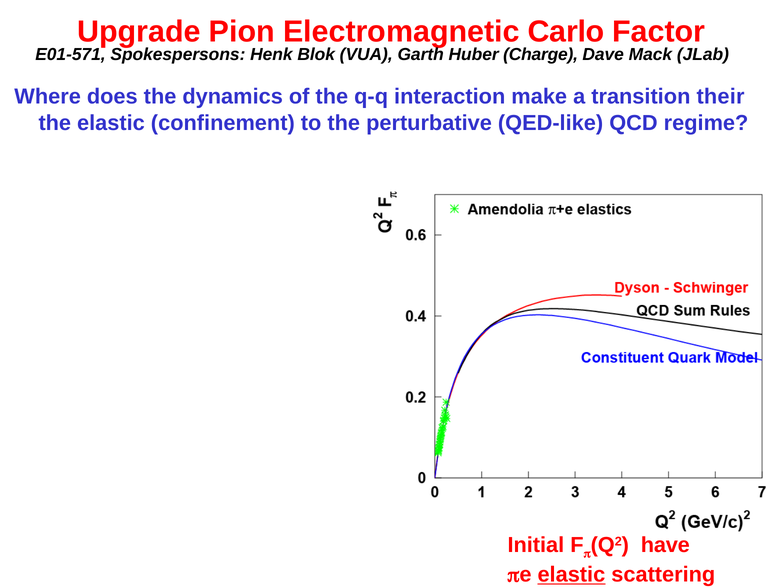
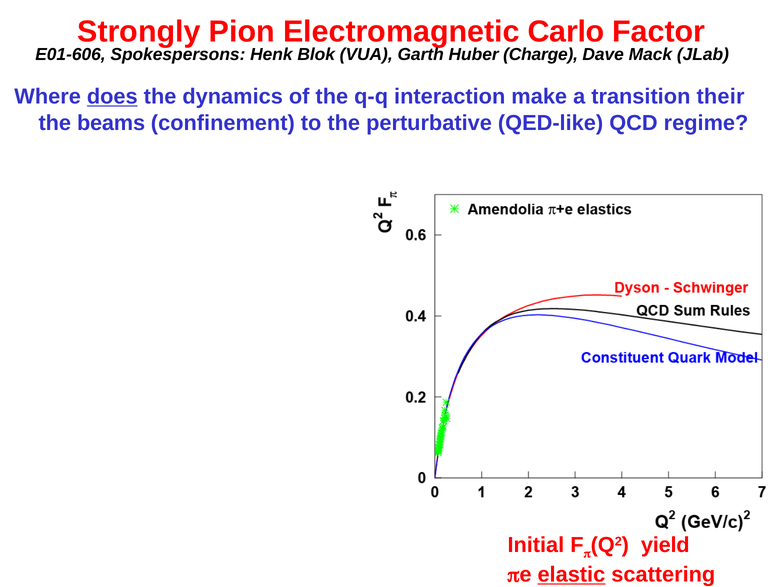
Upgrade: Upgrade -> Strongly
E01-571: E01-571 -> E01-606
does underline: none -> present
the elastic: elastic -> beams
have: have -> yield
